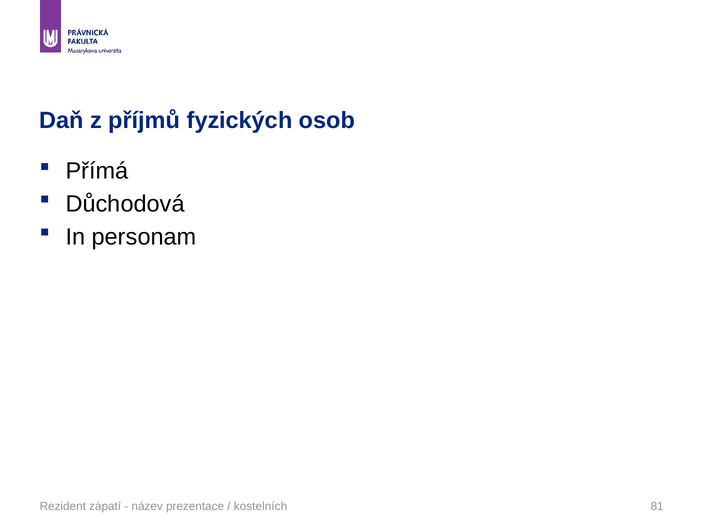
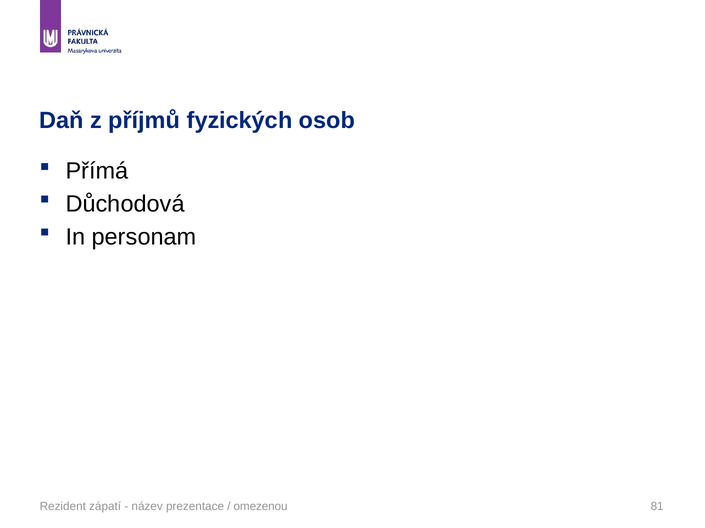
kostelních: kostelních -> omezenou
